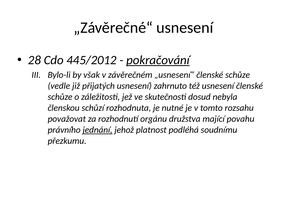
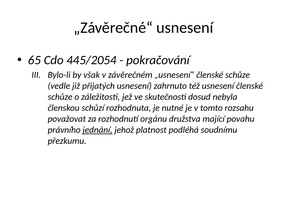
28: 28 -> 65
445/2012: 445/2012 -> 445/2054
pokračování underline: present -> none
